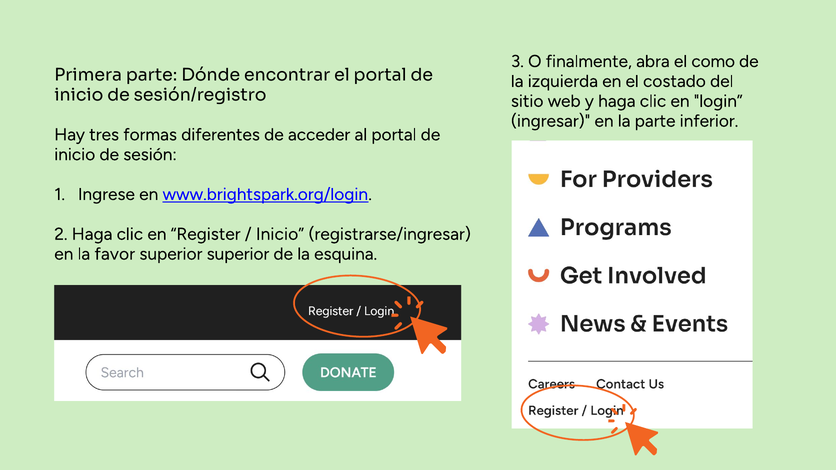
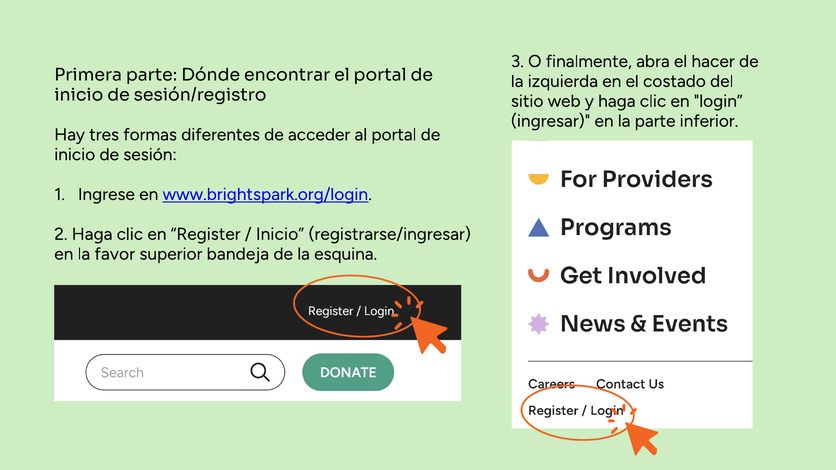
como: como -> hacer
superior superior: superior -> bandeja
